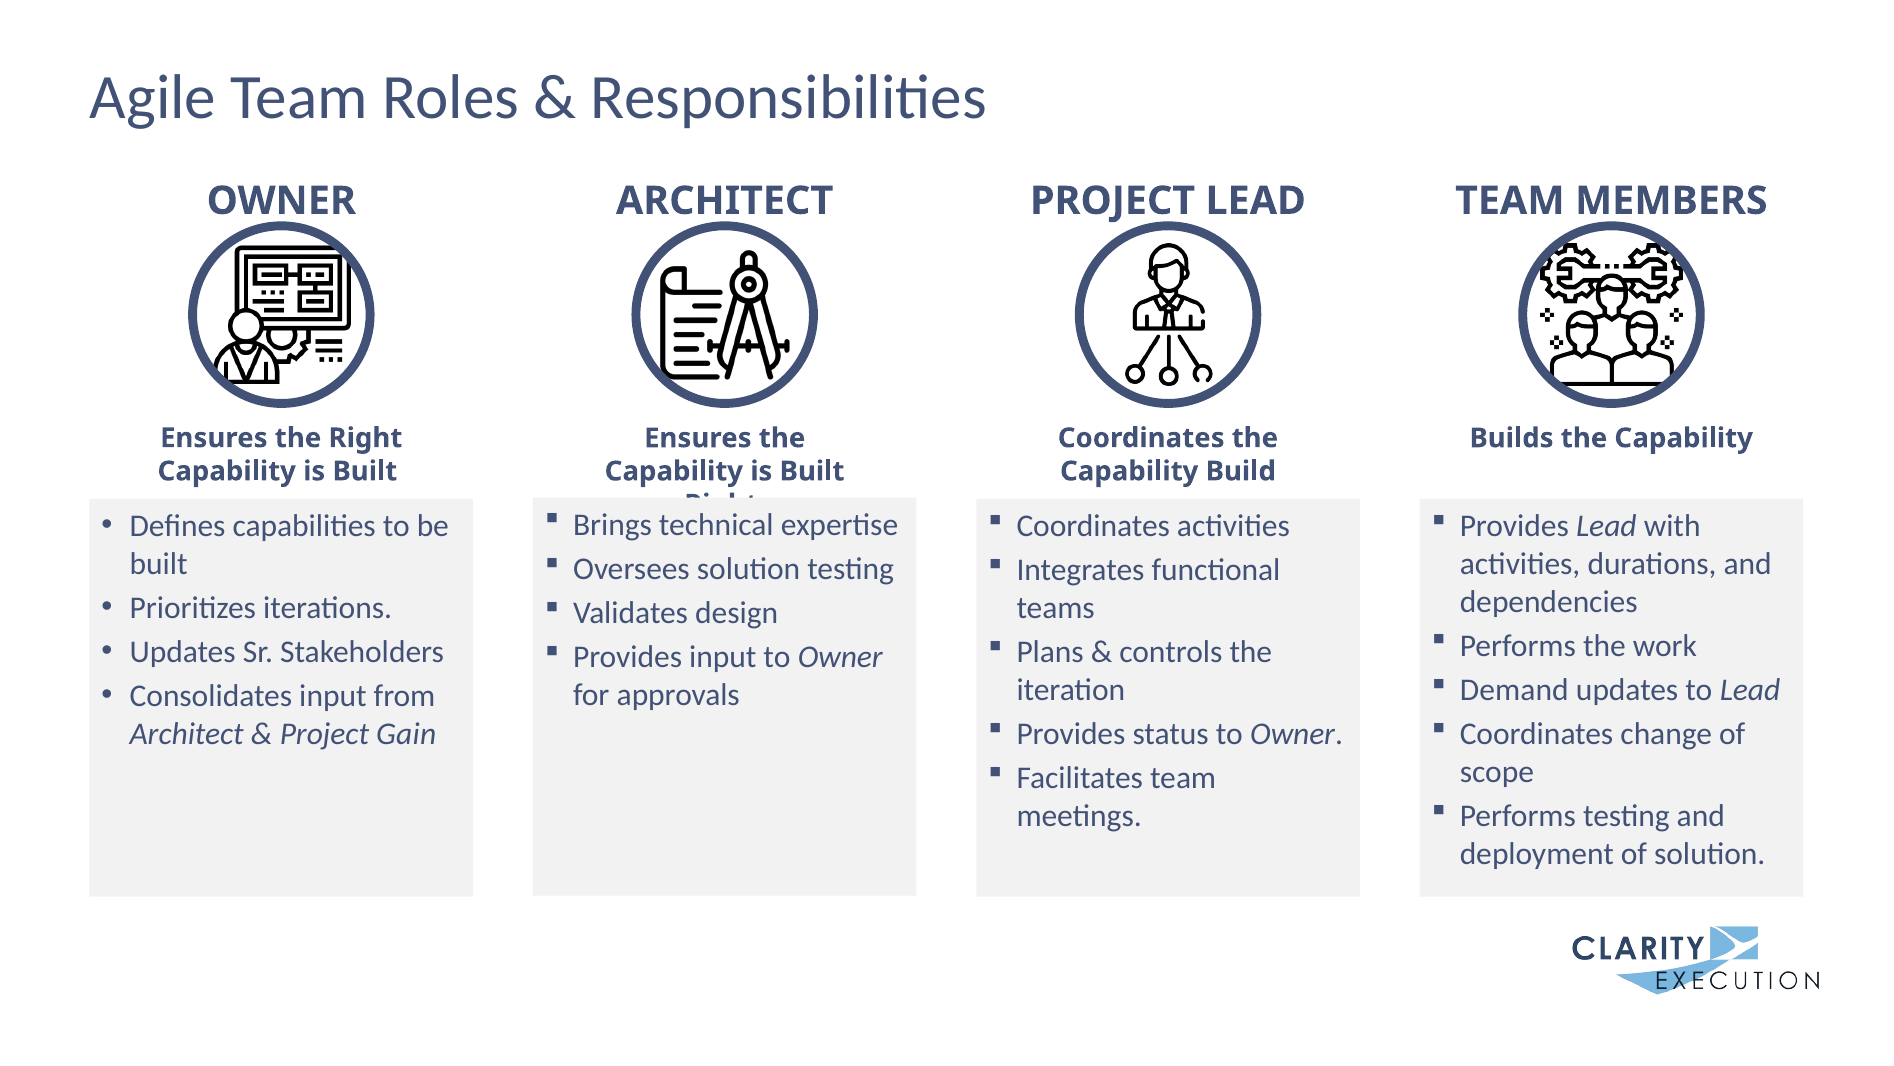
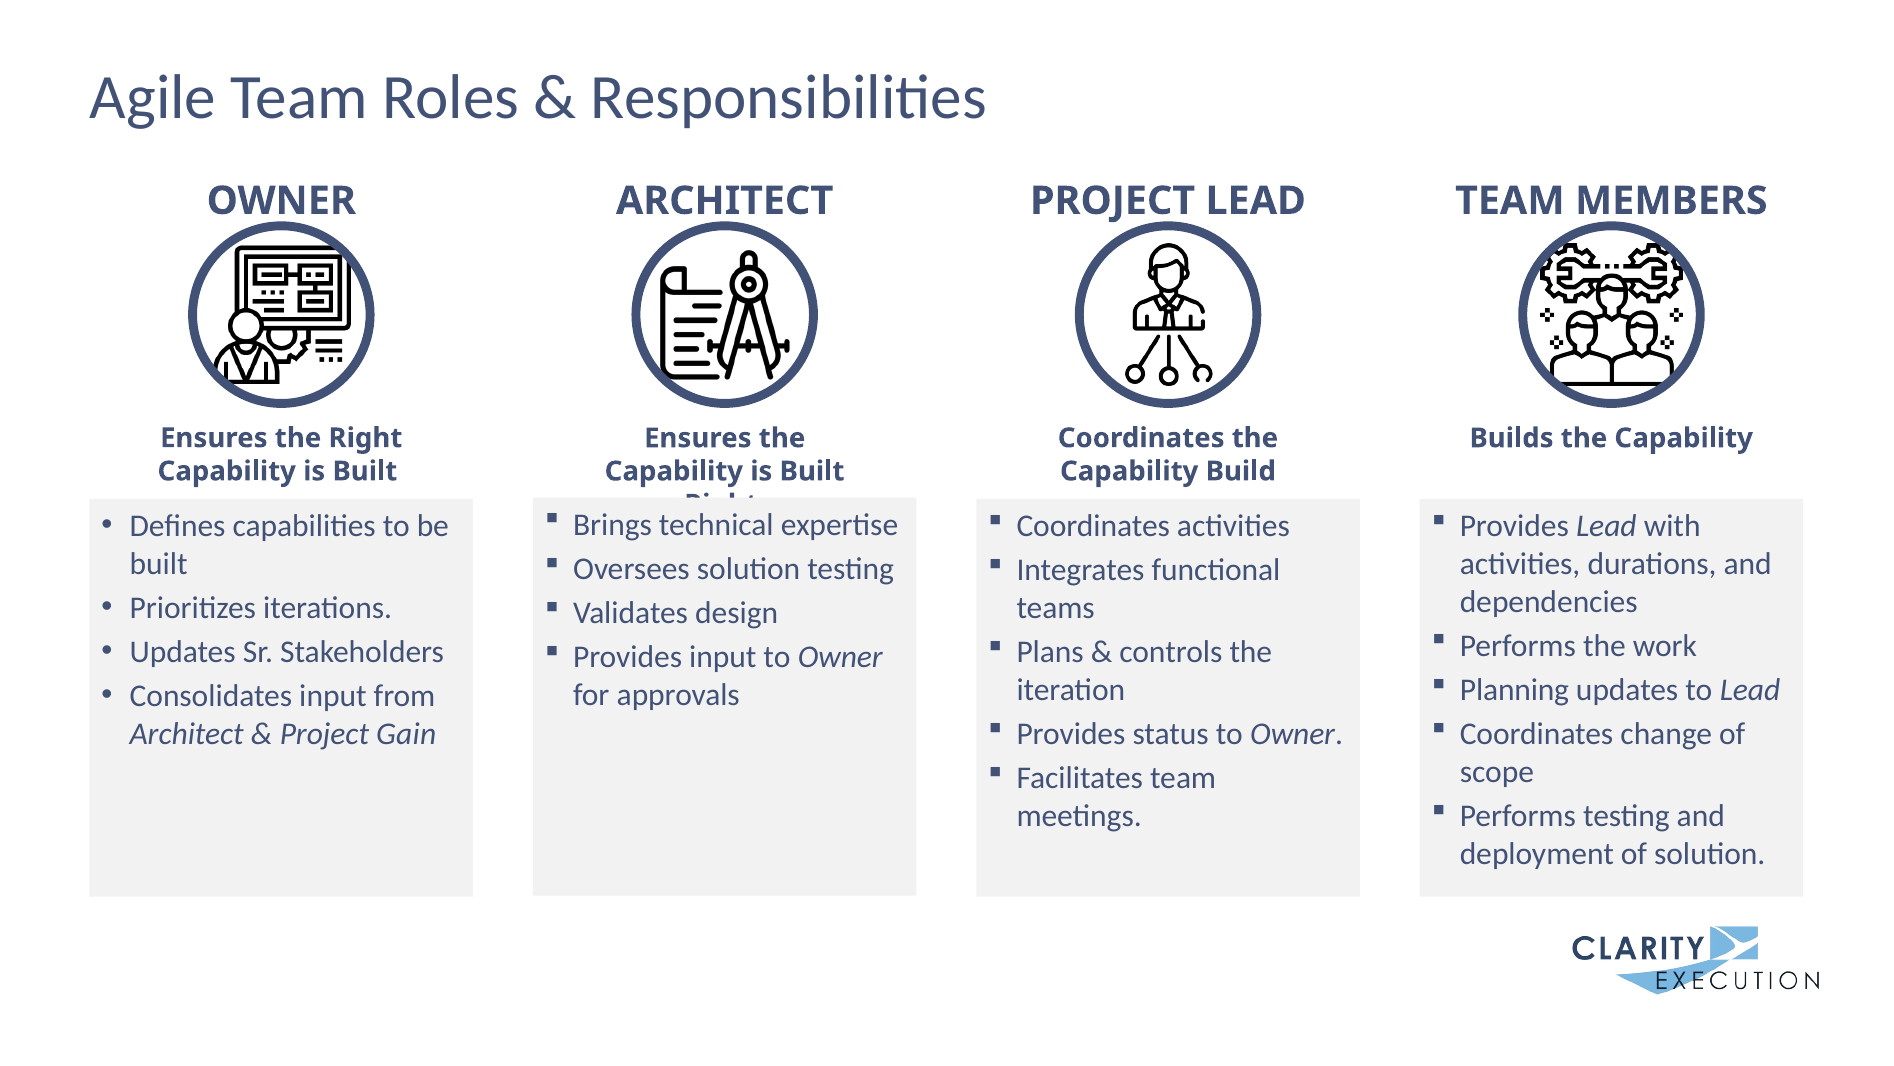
Demand: Demand -> Planning
